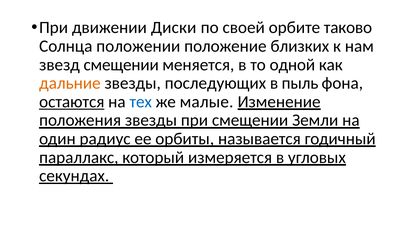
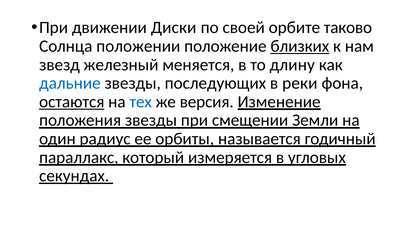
близких underline: none -> present
звезд смещении: смещении -> железный
одной: одной -> длину
дальние colour: orange -> blue
пыль: пыль -> реки
малые: малые -> версия
